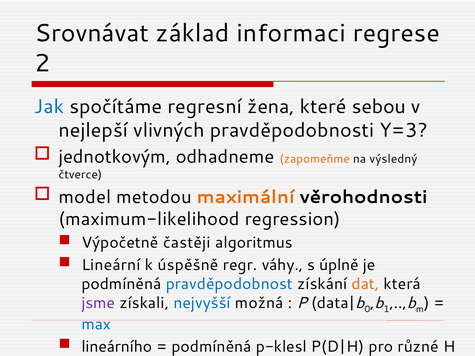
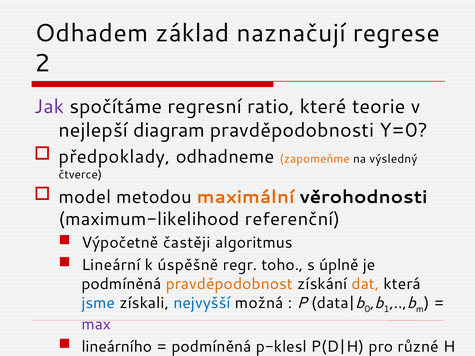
Srovnávat: Srovnávat -> Odhadem
informaci: informaci -> naznačují
Jak colour: blue -> purple
žena: žena -> ratio
sebou: sebou -> teorie
vlivných: vlivných -> diagram
Y=3: Y=3 -> Y=0
jednotkovým: jednotkovým -> předpoklady
regression: regression -> referenční
váhy: váhy -> toho
pravděpodobnost colour: blue -> orange
jsme colour: purple -> blue
max colour: blue -> purple
